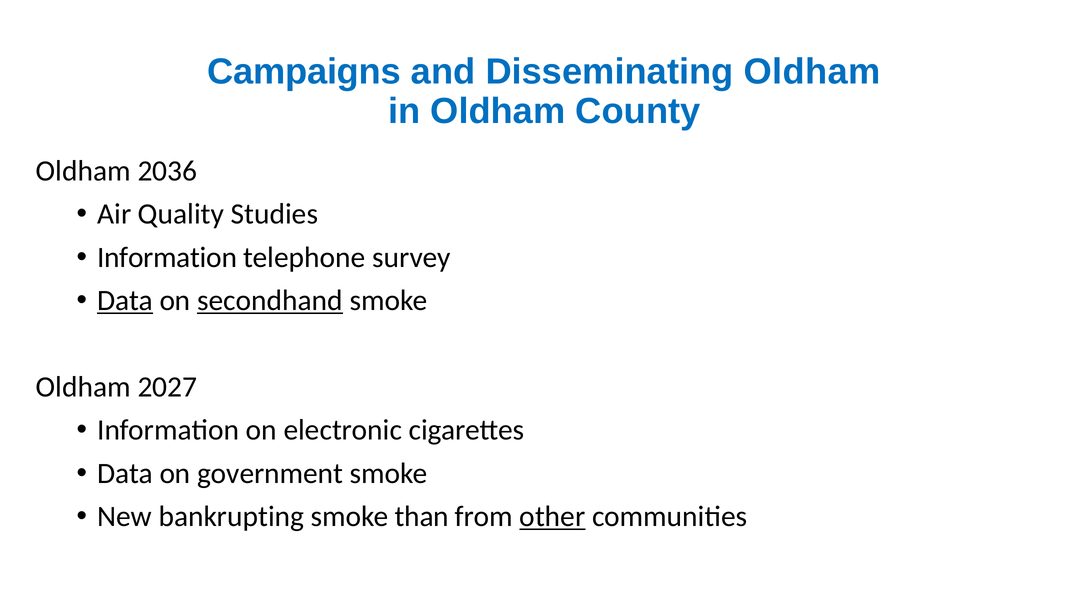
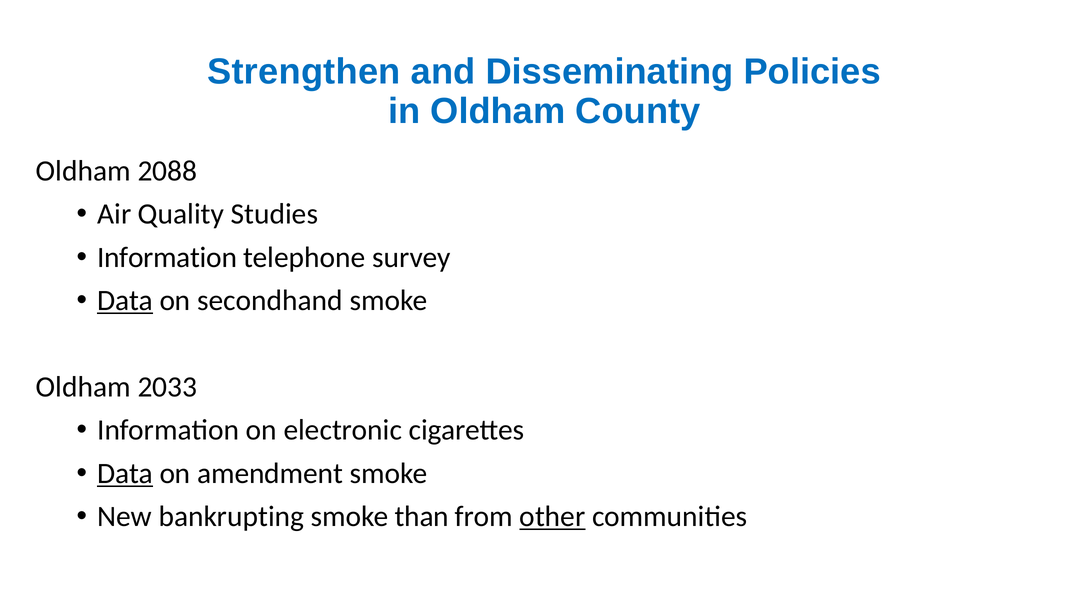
Campaigns: Campaigns -> Strengthen
Disseminating Oldham: Oldham -> Policies
2036: 2036 -> 2088
secondhand underline: present -> none
2027: 2027 -> 2033
Data at (125, 473) underline: none -> present
government: government -> amendment
